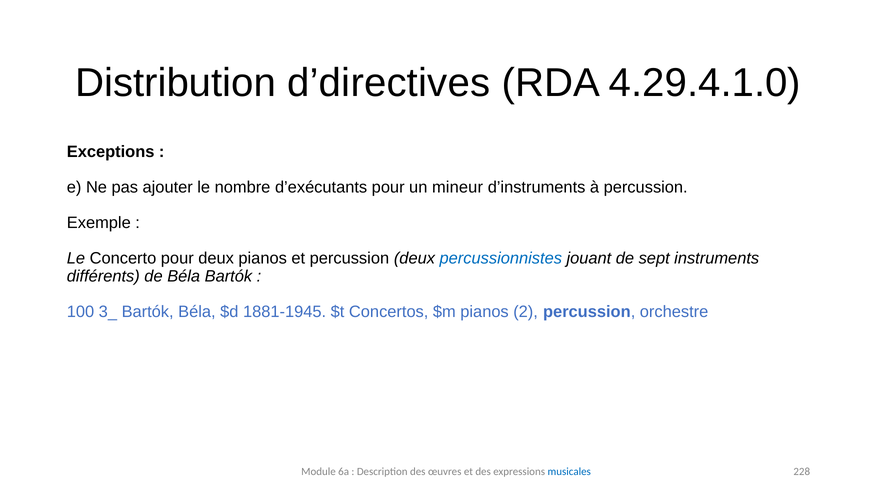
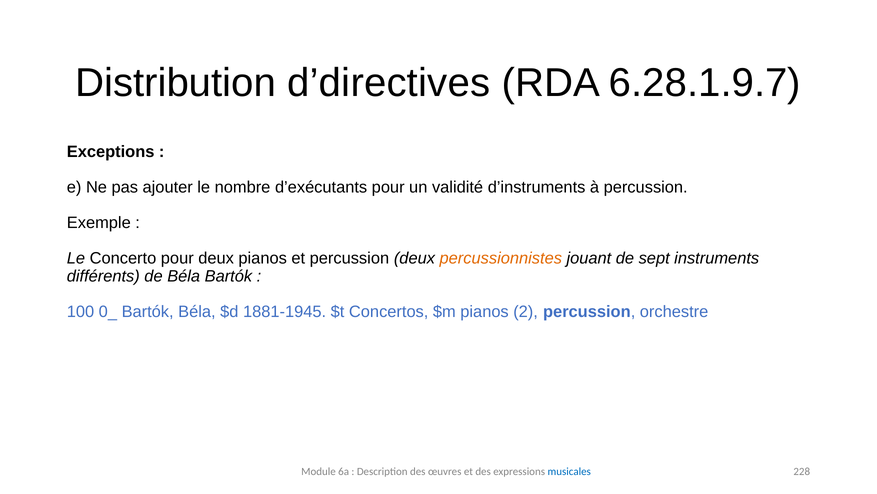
4.29.4.1.0: 4.29.4.1.0 -> 6.28.1.9.7
mineur: mineur -> validité
percussionnistes colour: blue -> orange
3_: 3_ -> 0_
